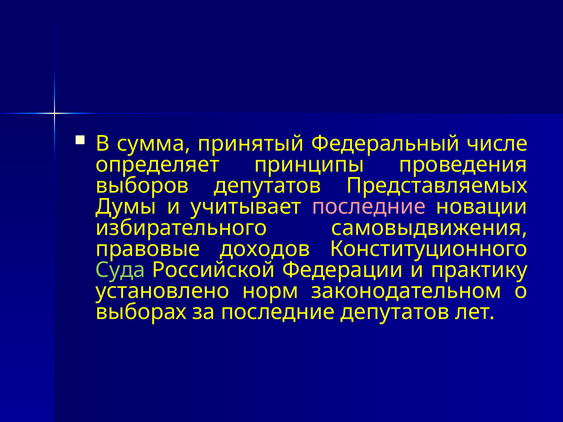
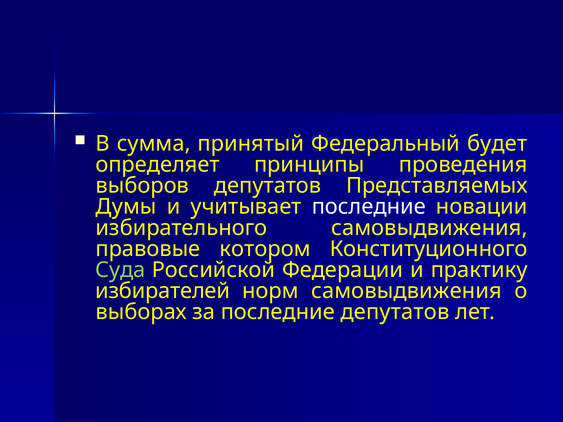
числе: числе -> будет
последние at (369, 207) colour: pink -> white
доходов: доходов -> котором
установлено: установлено -> избирателей
норм законодательном: законодательном -> самовыдвижения
